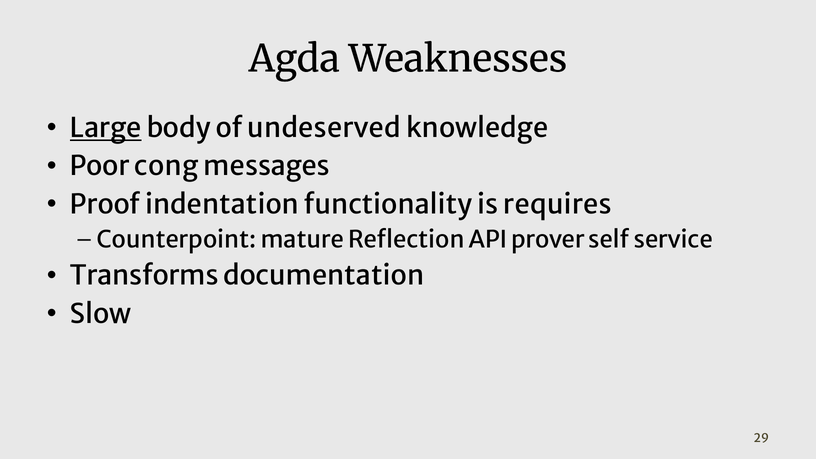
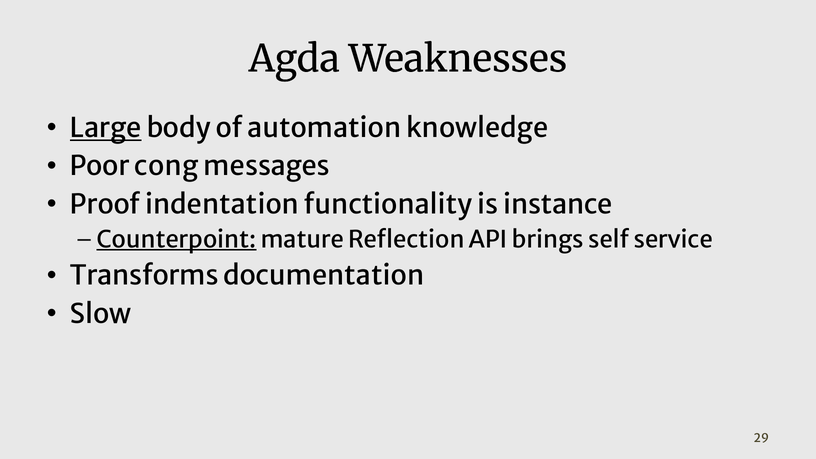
undeserved: undeserved -> automation
requires: requires -> instance
Counterpoint underline: none -> present
prover: prover -> brings
